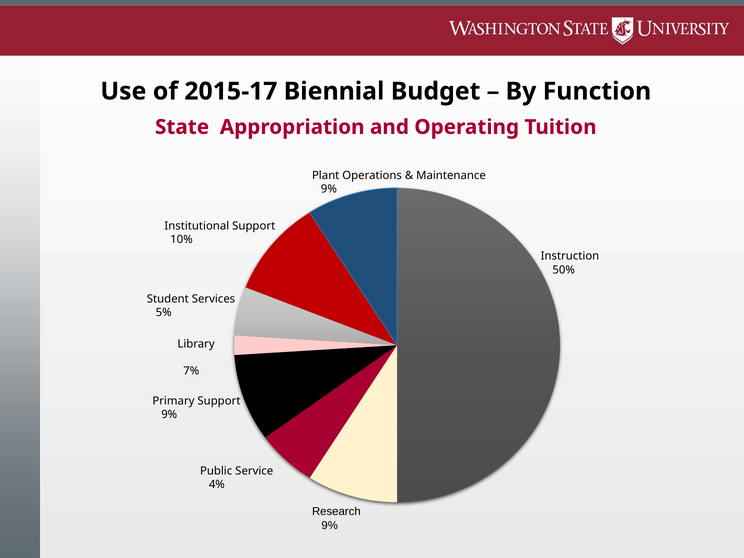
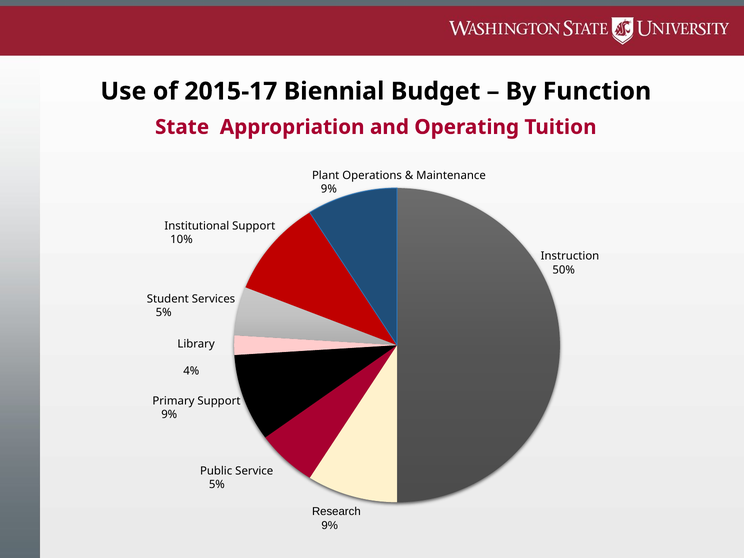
7%: 7% -> 4%
4% at (217, 485): 4% -> 5%
